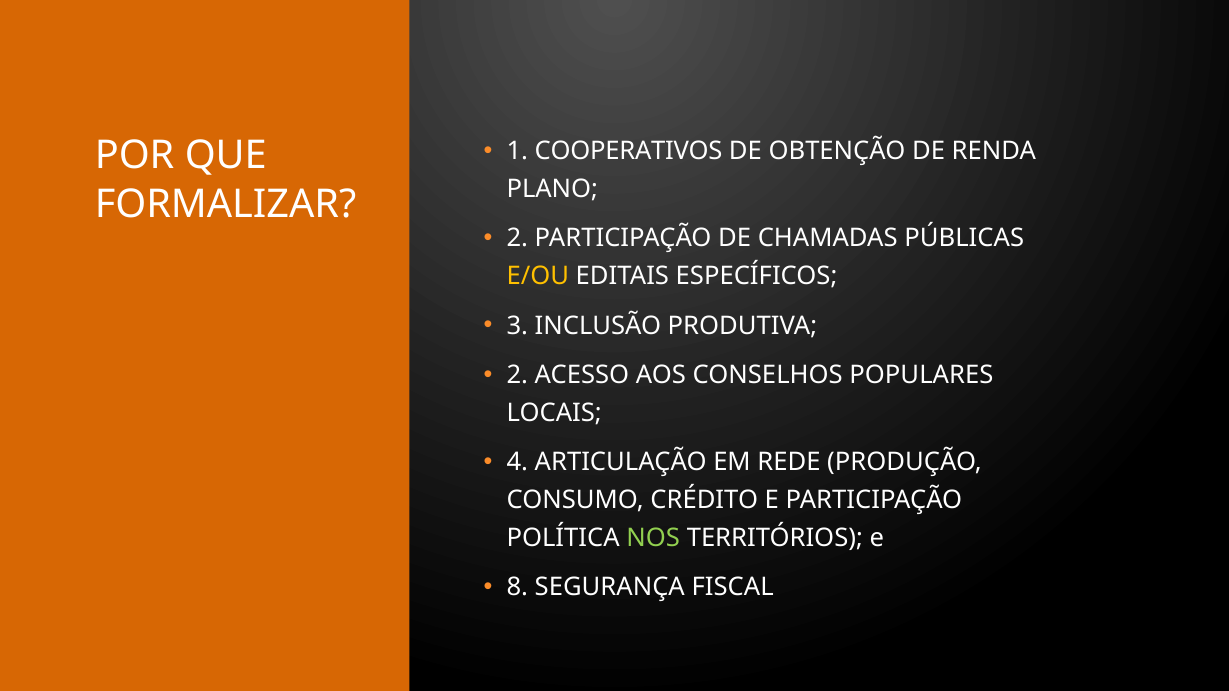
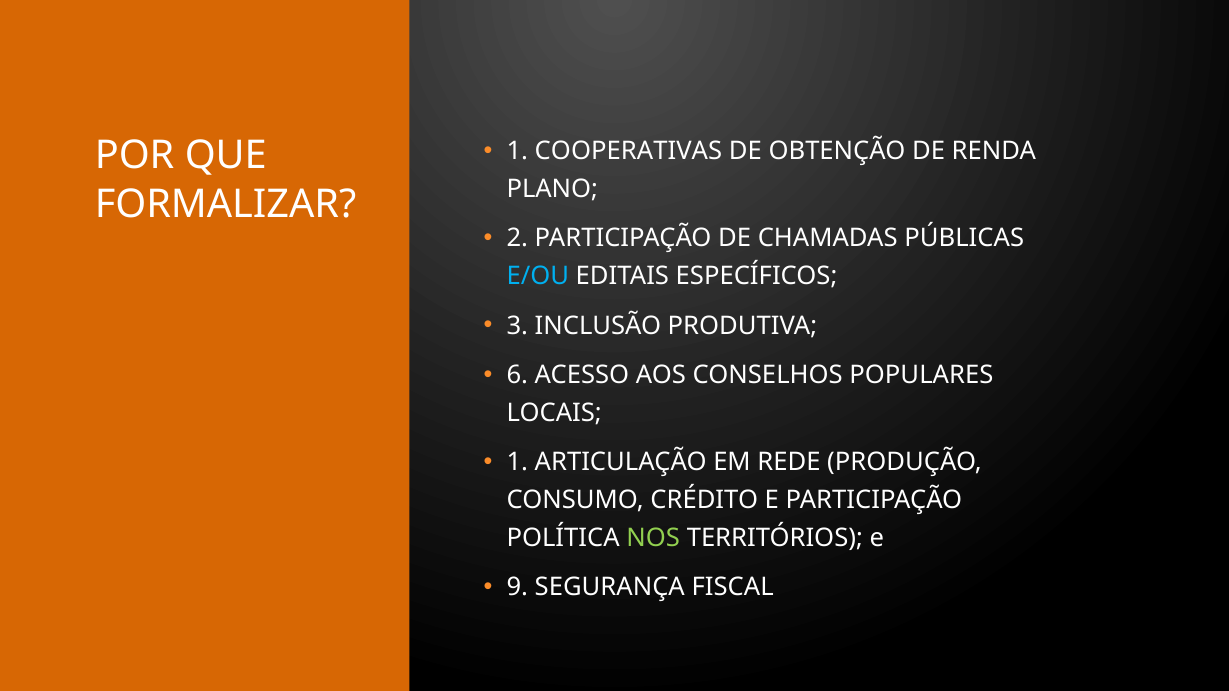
COOPERATIVOS: COOPERATIVOS -> COOPERATIVAS
E/OU colour: yellow -> light blue
2 at (517, 375): 2 -> 6
4 at (517, 462): 4 -> 1
8: 8 -> 9
